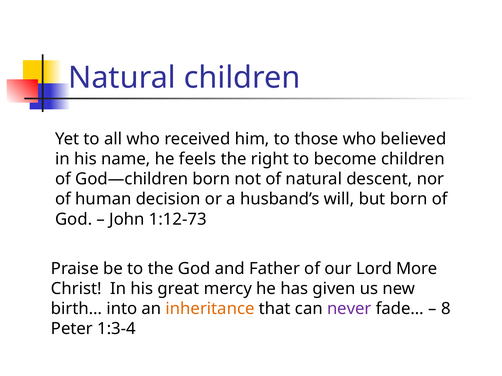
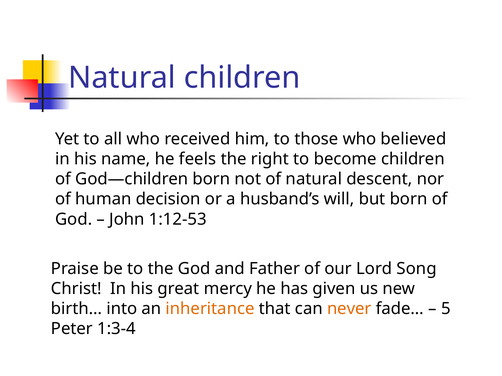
1:12-73: 1:12-73 -> 1:12-53
More: More -> Song
never colour: purple -> orange
8: 8 -> 5
